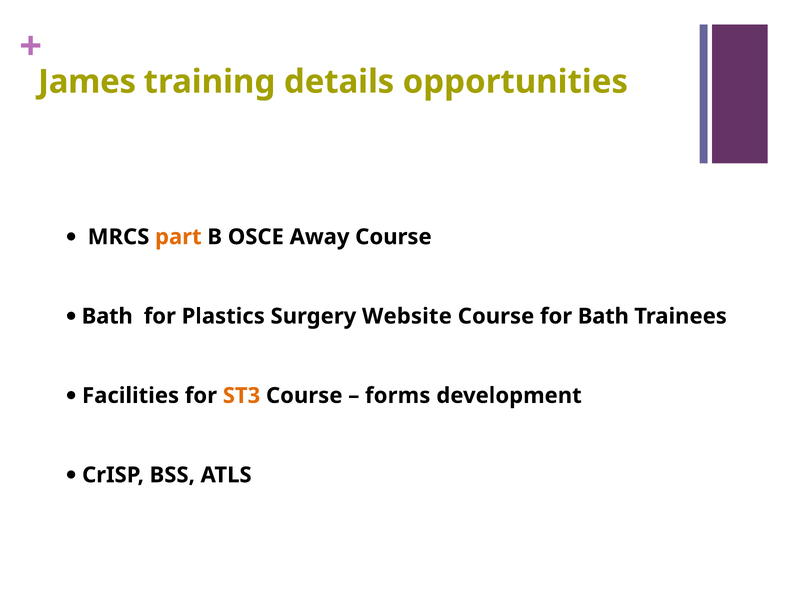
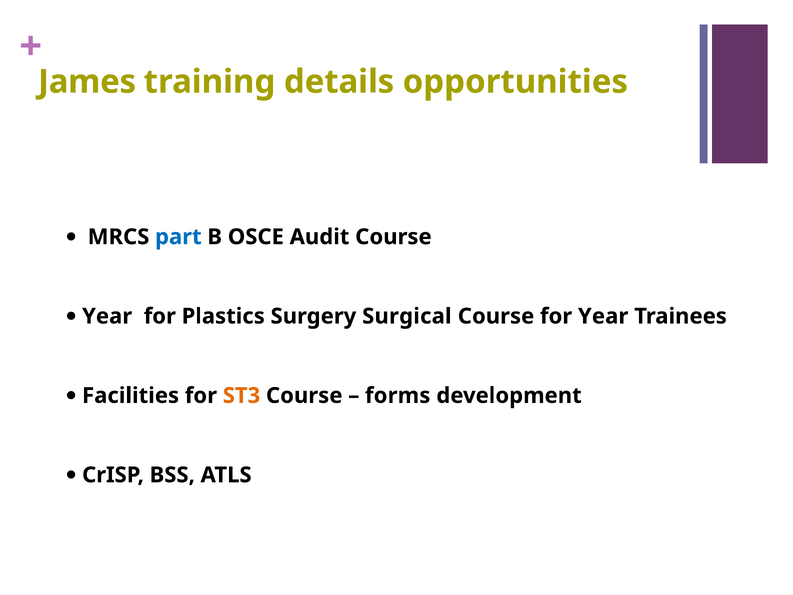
part colour: orange -> blue
Away: Away -> Audit
Bath at (107, 316): Bath -> Year
Website: Website -> Surgical
for Bath: Bath -> Year
